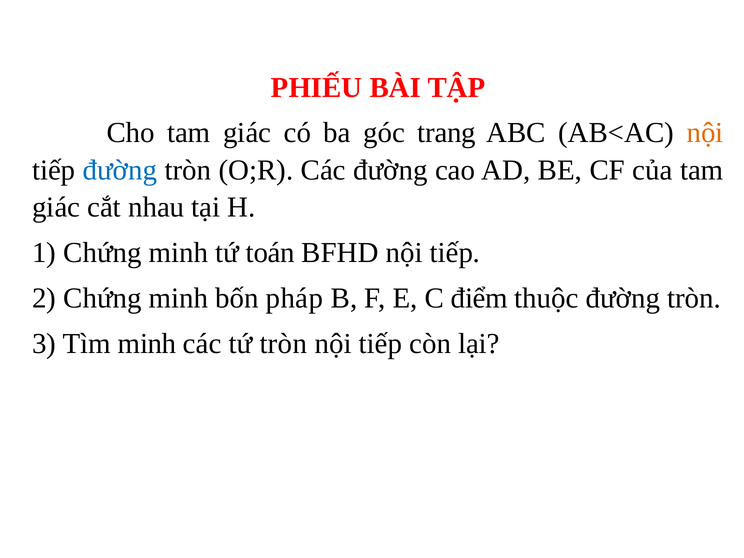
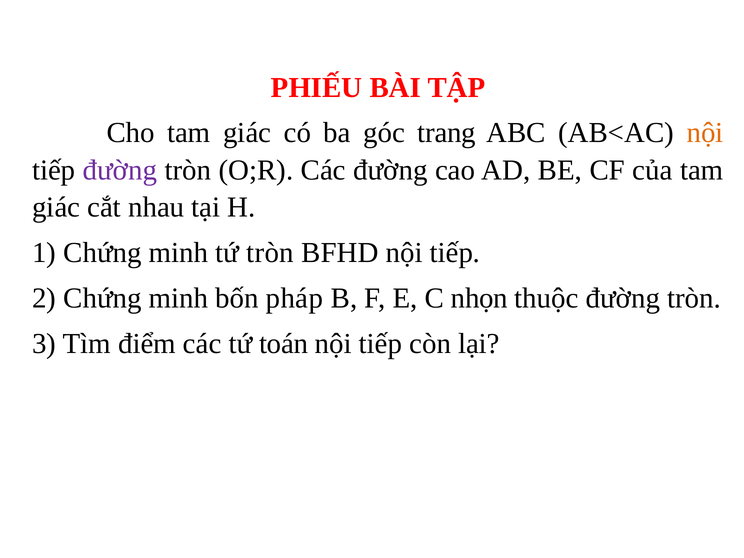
đường at (120, 170) colour: blue -> purple
tứ toán: toán -> tròn
điểm: điểm -> nhọn
Tìm minh: minh -> điểm
tứ tròn: tròn -> toán
